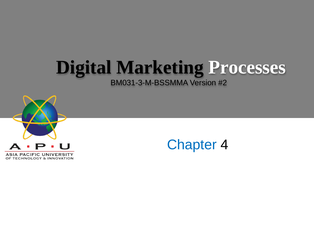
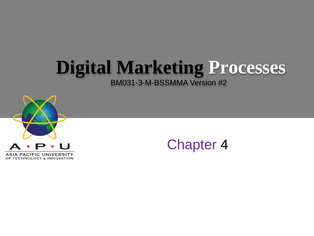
Chapter colour: blue -> purple
